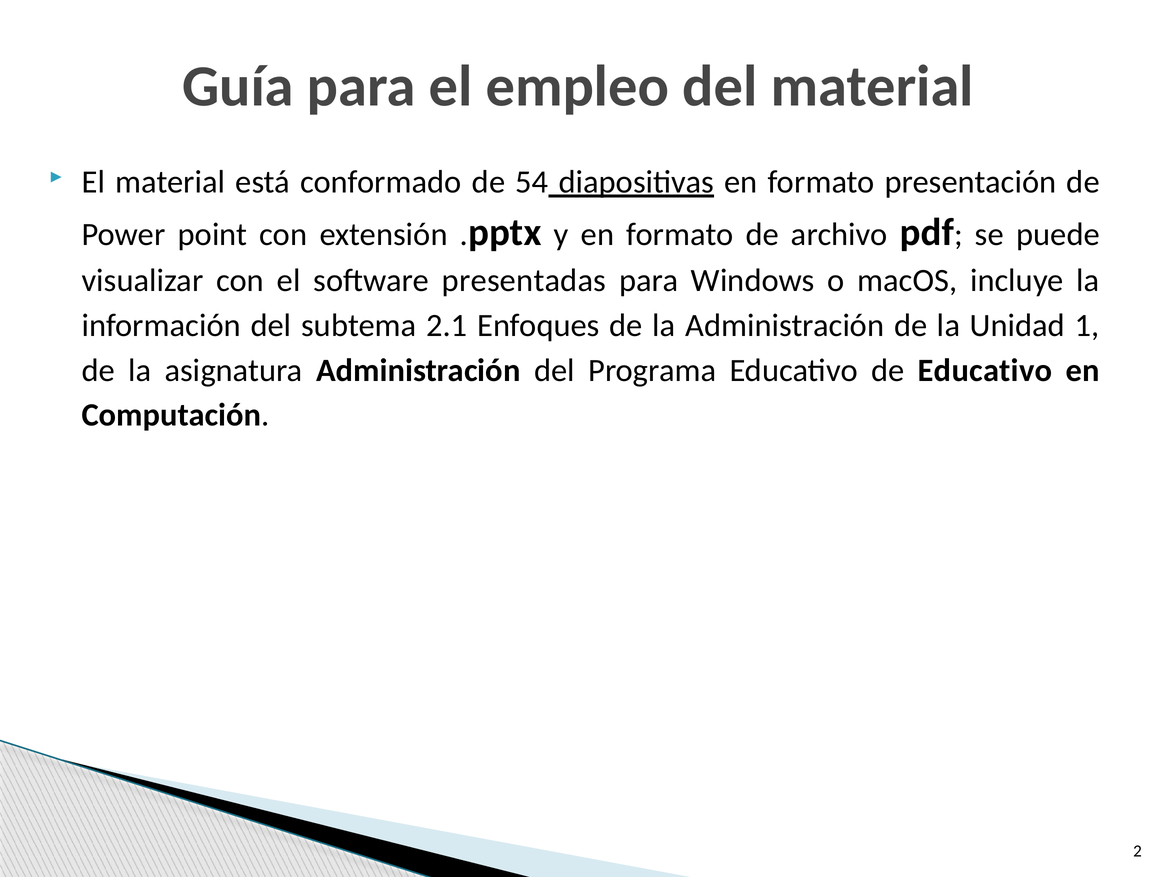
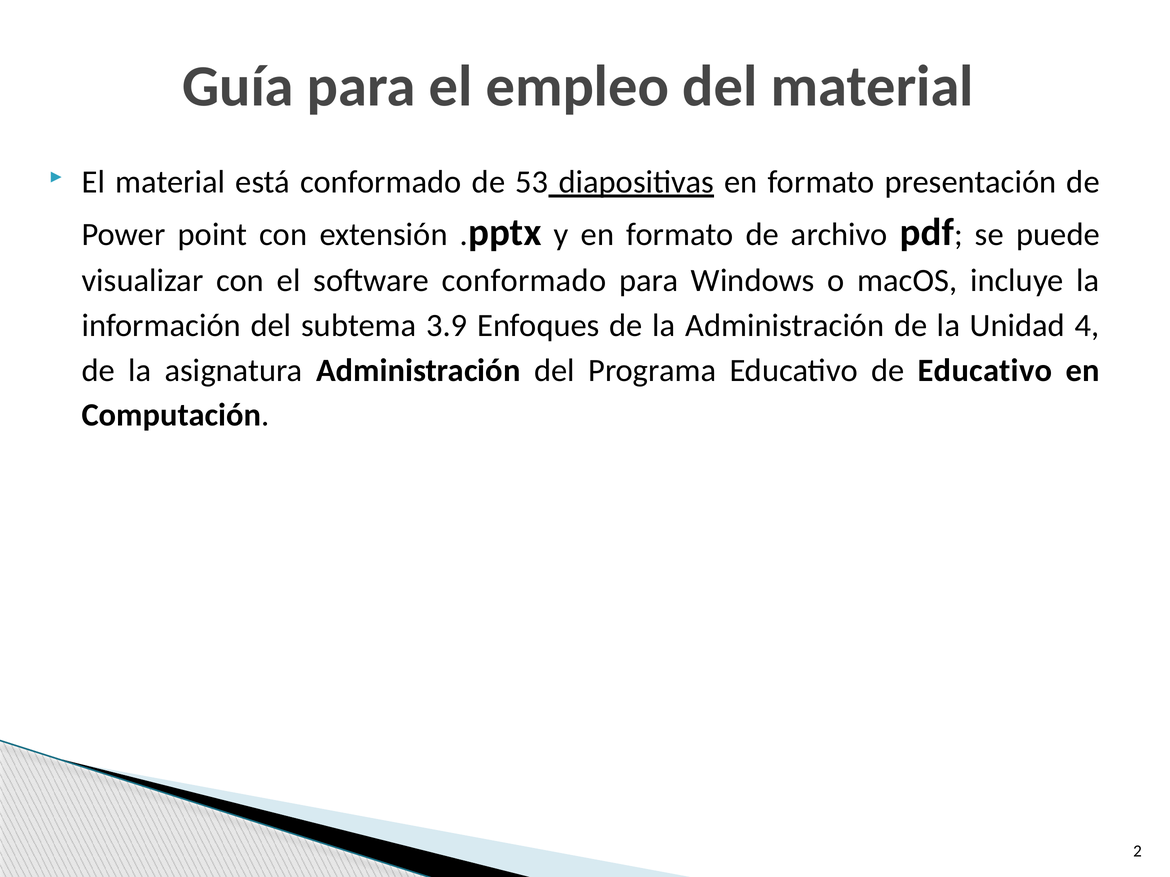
54: 54 -> 53
software presentadas: presentadas -> conformado
2.1: 2.1 -> 3.9
1: 1 -> 4
